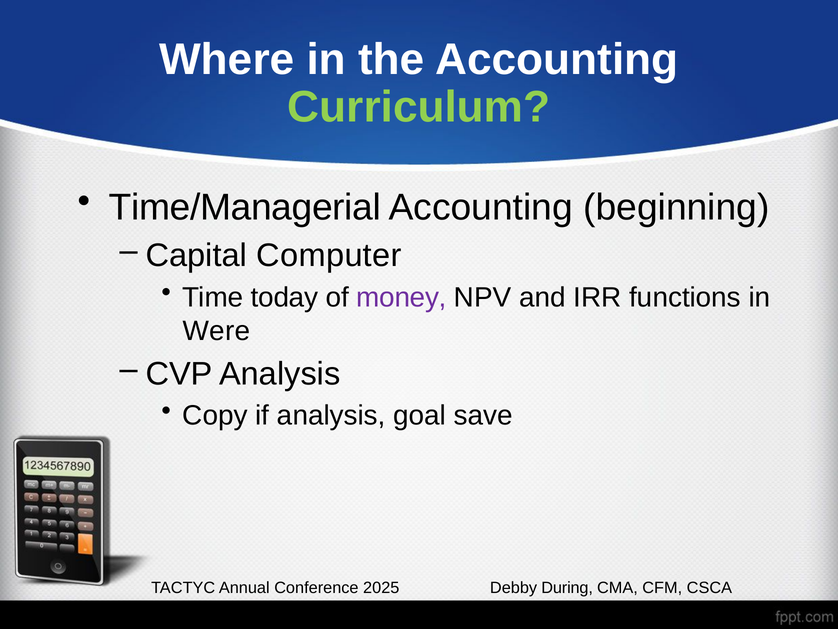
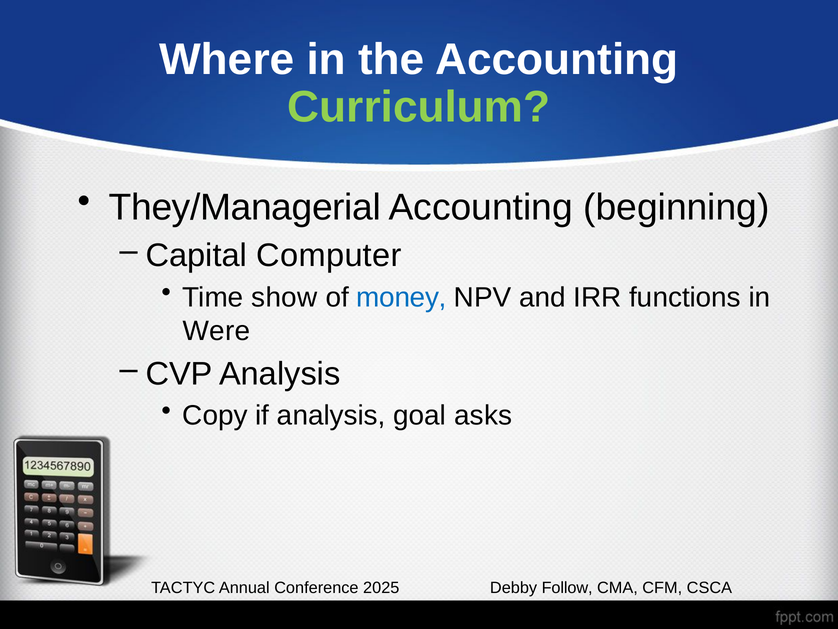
Time/Managerial: Time/Managerial -> They/Managerial
today: today -> show
money colour: purple -> blue
save: save -> asks
During: During -> Follow
